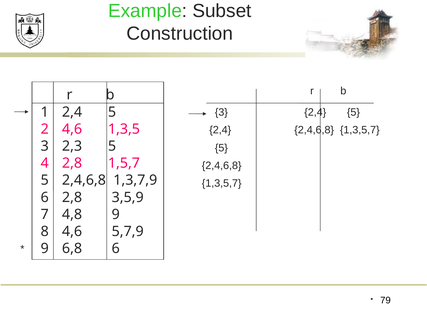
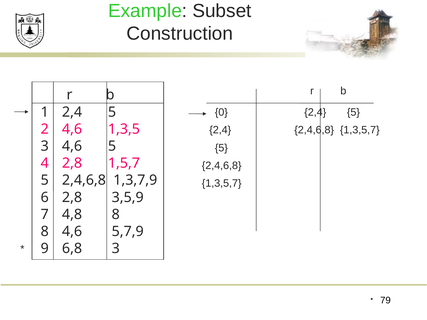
3 at (221, 112): 3 -> 0
2,3 at (72, 146): 2,3 -> 4,6
4,8 9: 9 -> 8
6,8 6: 6 -> 3
